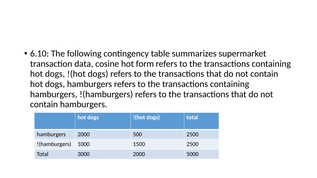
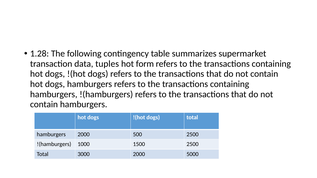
6.10: 6.10 -> 1.28
cosine: cosine -> tuples
